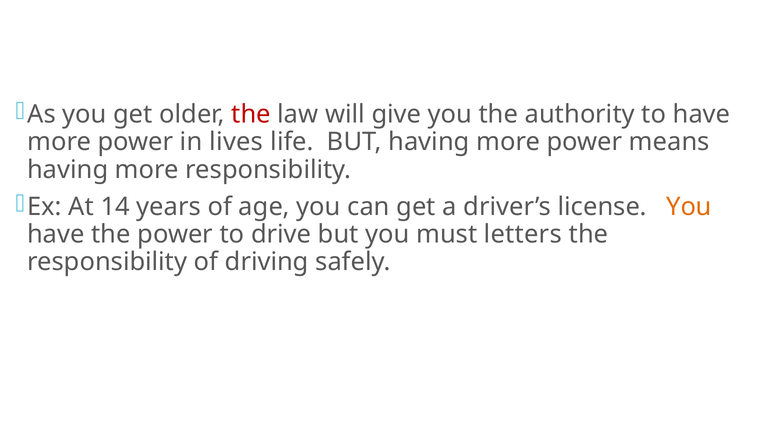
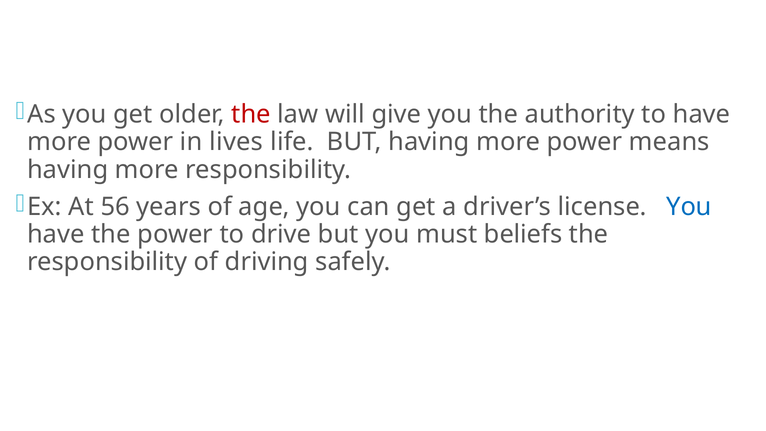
14: 14 -> 56
You at (689, 207) colour: orange -> blue
letters: letters -> beliefs
